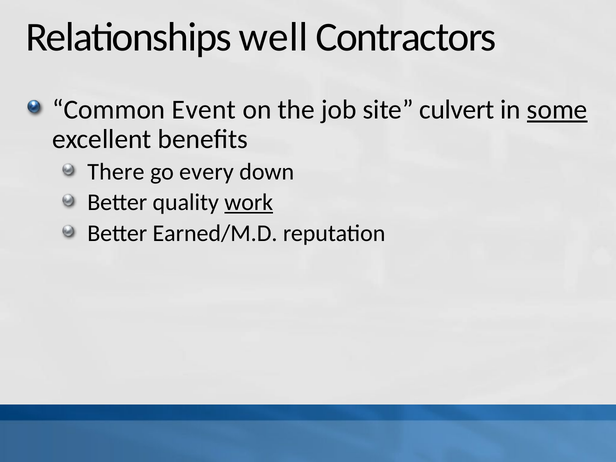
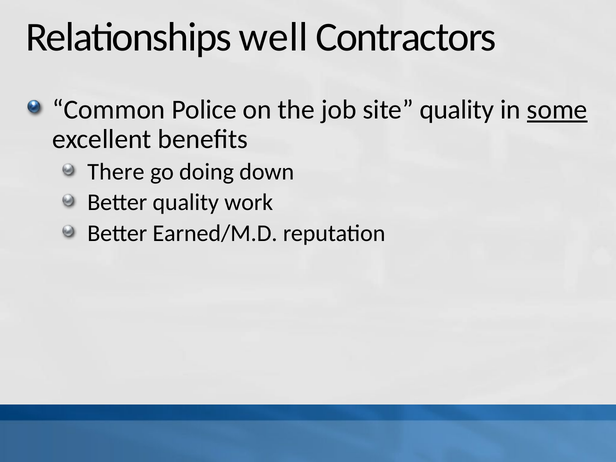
Event: Event -> Police
site culvert: culvert -> quality
every: every -> doing
work underline: present -> none
